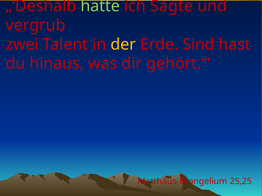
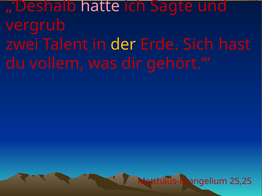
hatte colour: light green -> pink
Sind: Sind -> Sich
hinaus: hinaus -> vollem
